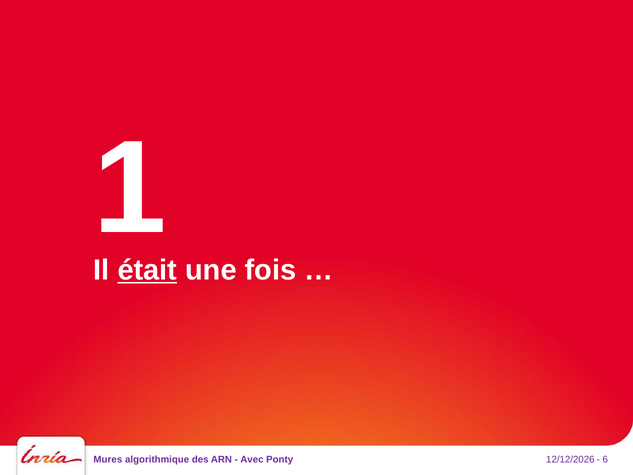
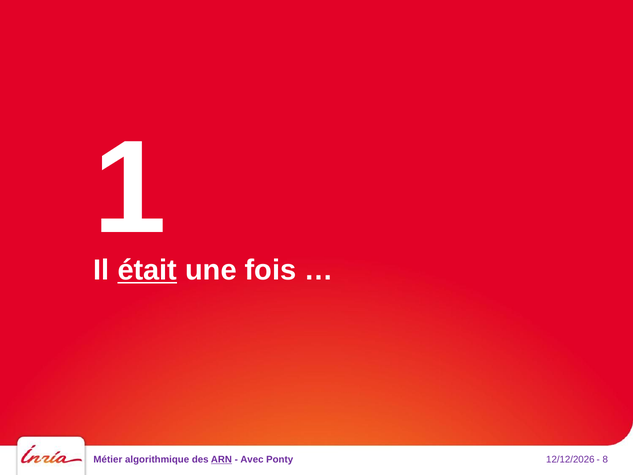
Mures: Mures -> Métier
ARN underline: none -> present
6: 6 -> 8
